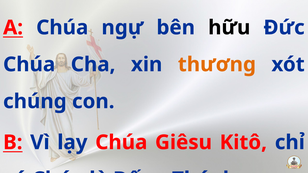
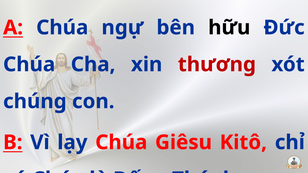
thương colour: orange -> red
